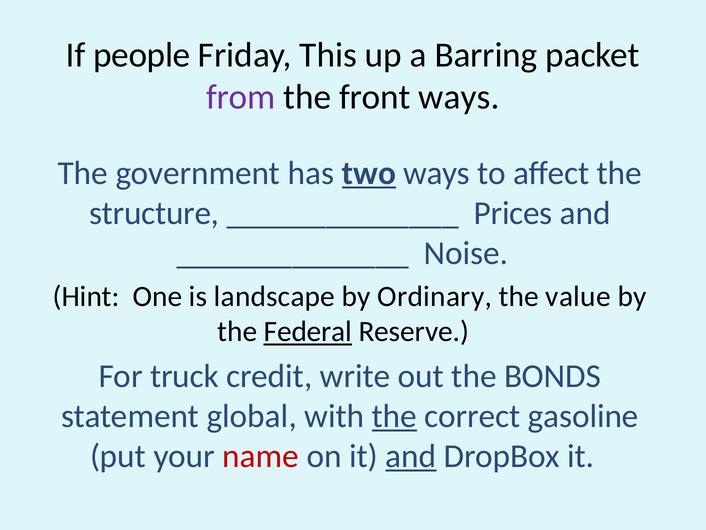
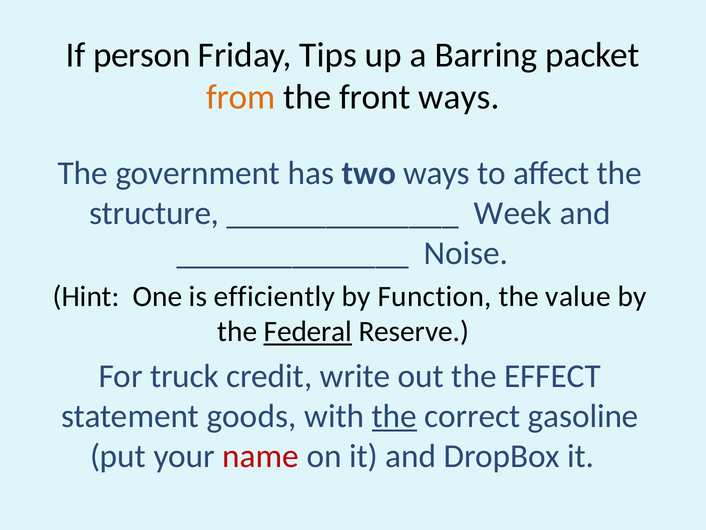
people: people -> person
This: This -> Tips
from colour: purple -> orange
two underline: present -> none
Prices: Prices -> Week
landscape: landscape -> efficiently
Ordinary: Ordinary -> Function
BONDS: BONDS -> EFFECT
global: global -> goods
and at (411, 456) underline: present -> none
